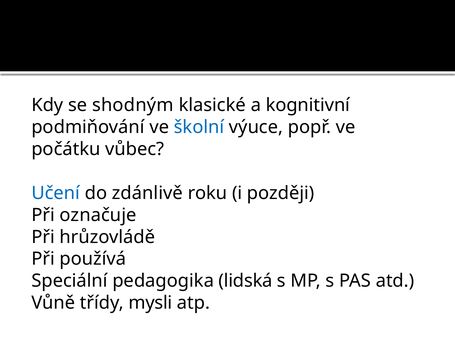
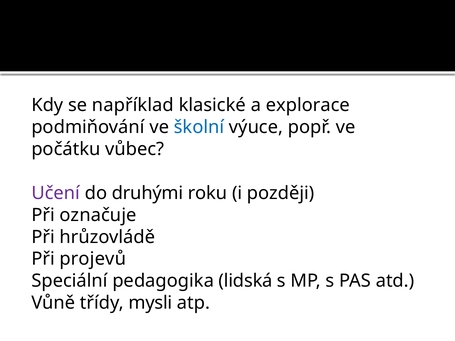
shodným: shodným -> například
kognitivní: kognitivní -> explorace
Učení colour: blue -> purple
zdánlivě: zdánlivě -> druhými
používá: používá -> projevů
